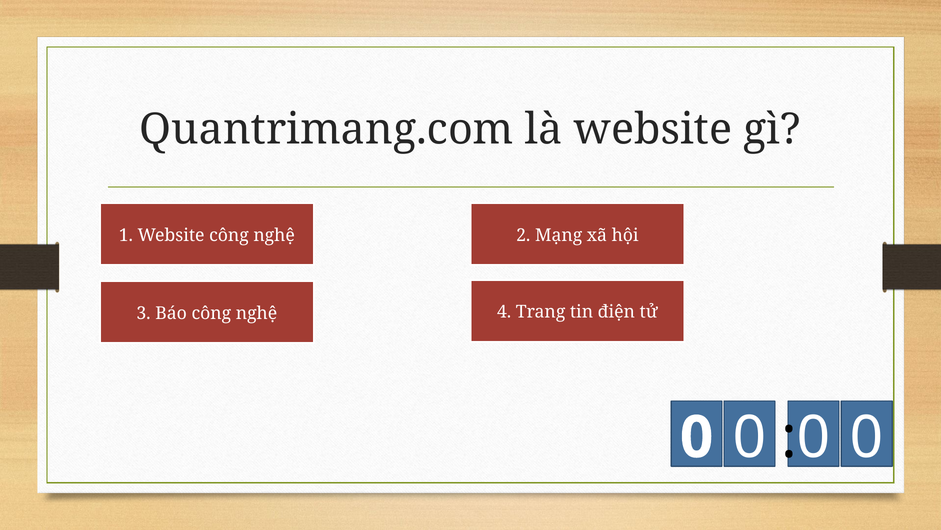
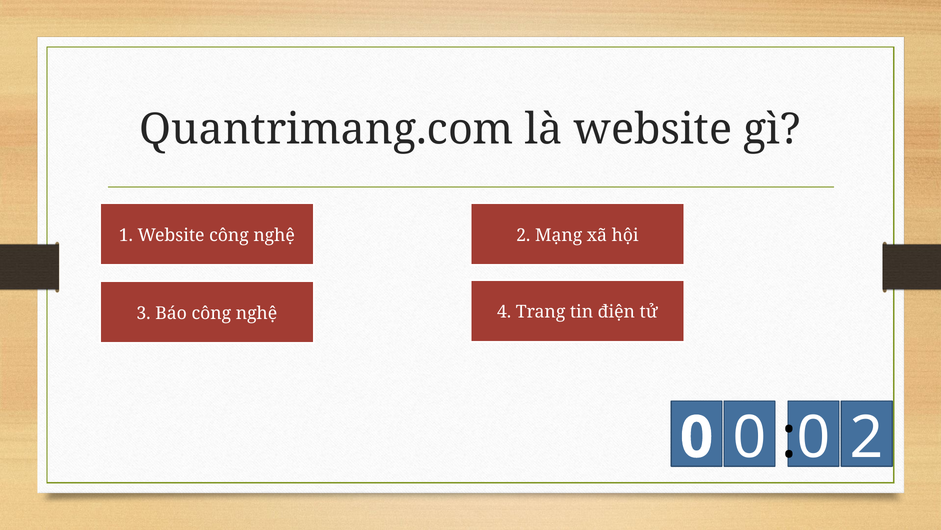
0 at (867, 437): 0 -> 2
